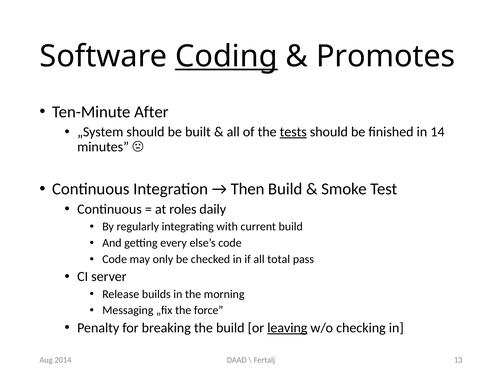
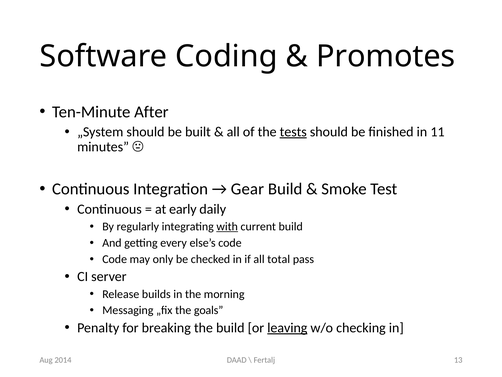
Coding underline: present -> none
14: 14 -> 11
Then: Then -> Gear
roles: roles -> early
with underline: none -> present
force: force -> goals
